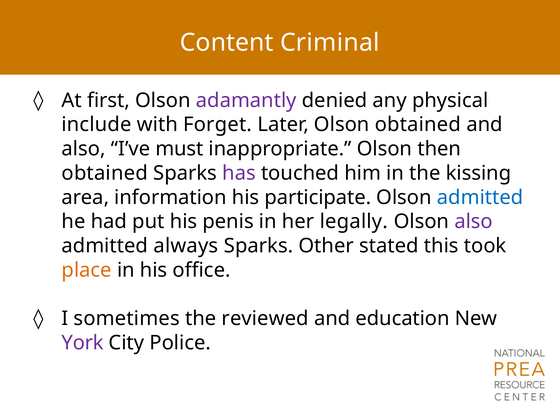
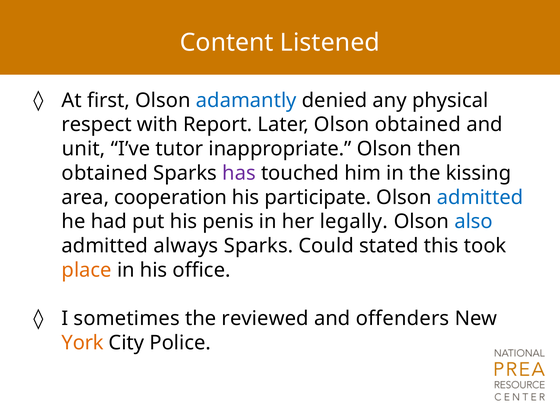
Criminal: Criminal -> Listened
adamantly colour: purple -> blue
include: include -> respect
Forget: Forget -> Report
also at (84, 149): also -> unit
must: must -> tutor
information: information -> cooperation
also at (474, 222) colour: purple -> blue
Other: Other -> Could
education: education -> offenders
York colour: purple -> orange
